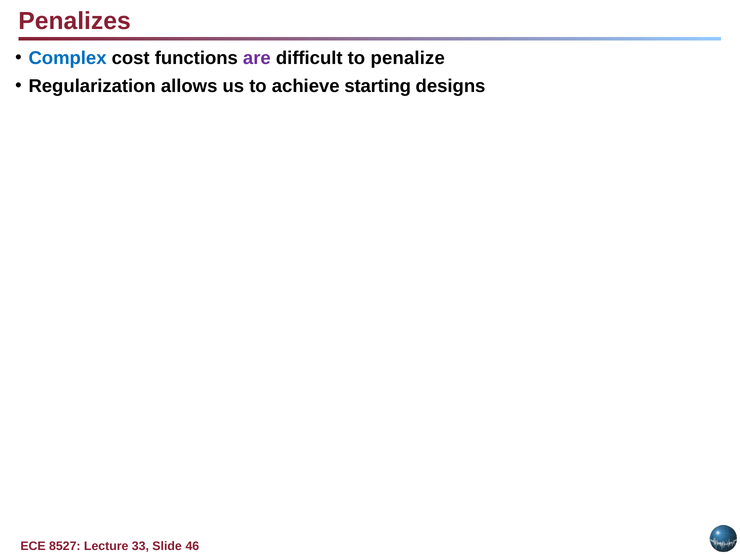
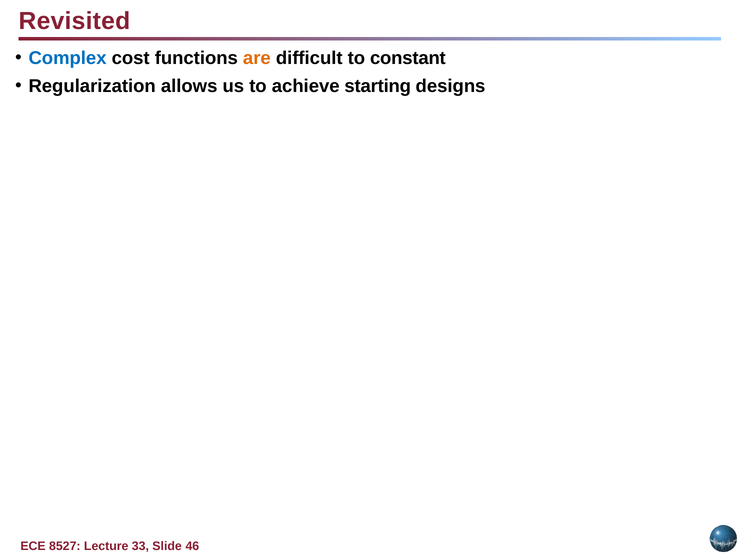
Penalizes: Penalizes -> Revisited
are colour: purple -> orange
penalize: penalize -> constant
